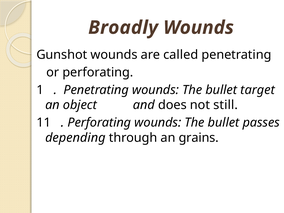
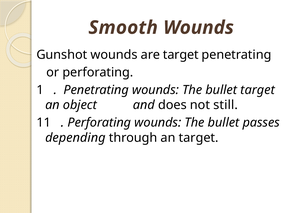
Broadly: Broadly -> Smooth
are called: called -> target
an grains: grains -> target
